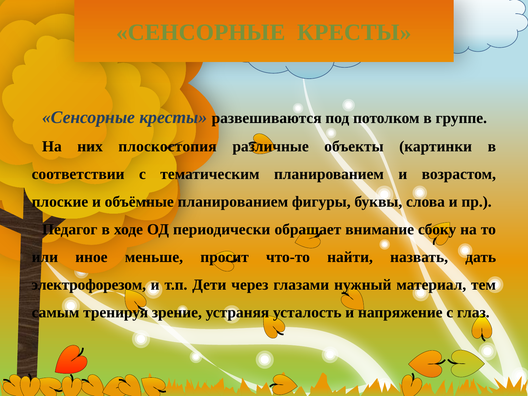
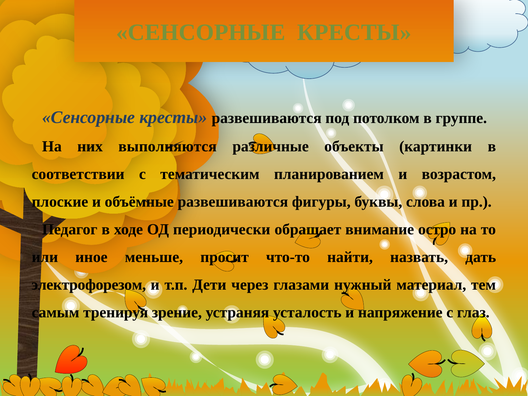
плоскостопия: плоскостопия -> выполняются
объёмные планированием: планированием -> развешиваются
сбоку: сбоку -> остро
